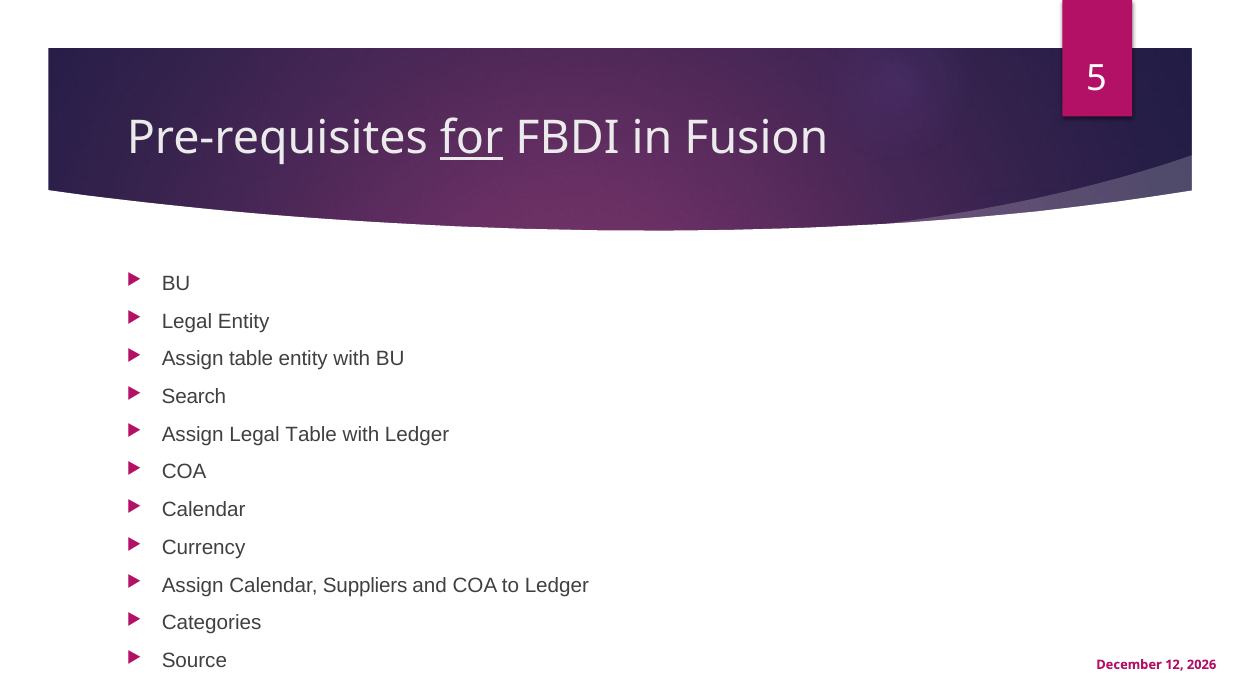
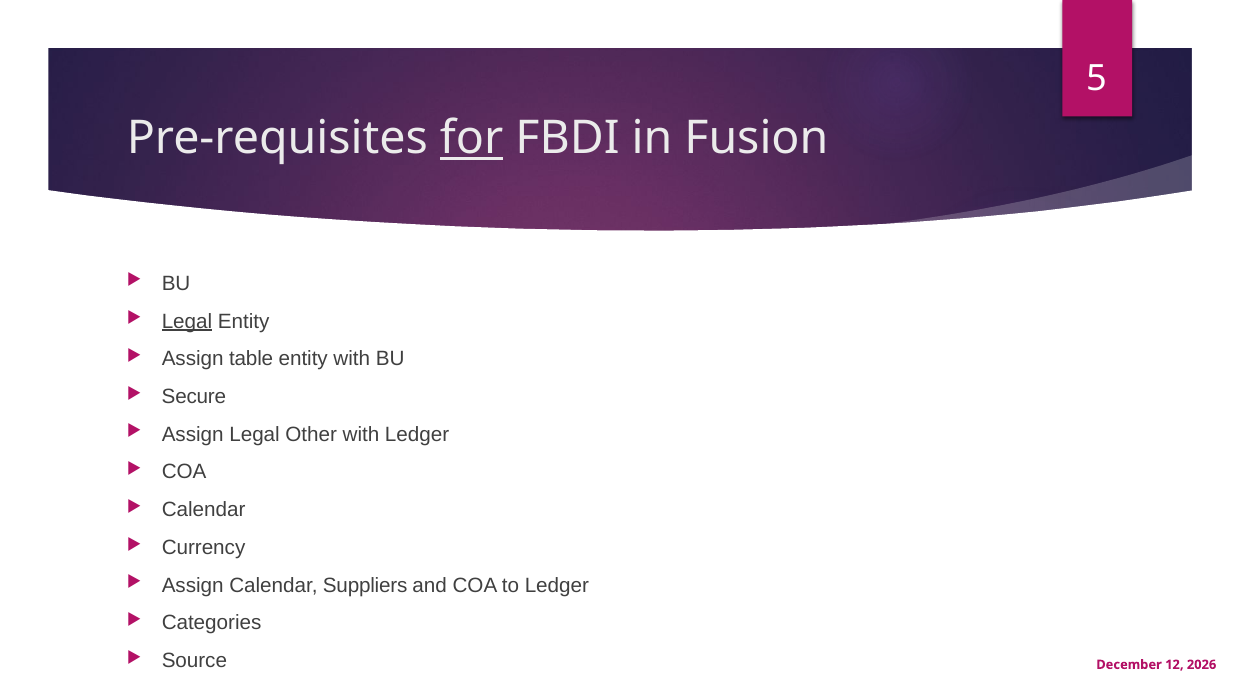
Legal at (187, 321) underline: none -> present
Search: Search -> Secure
Legal Table: Table -> Other
